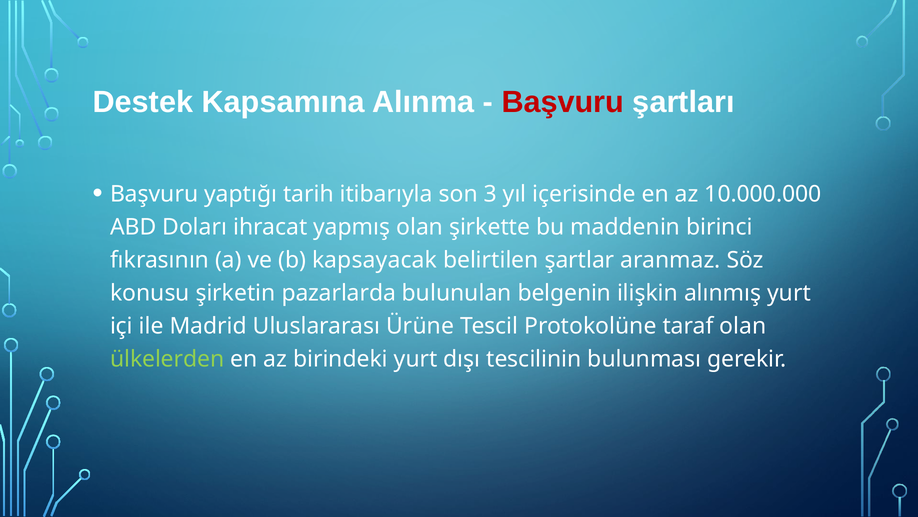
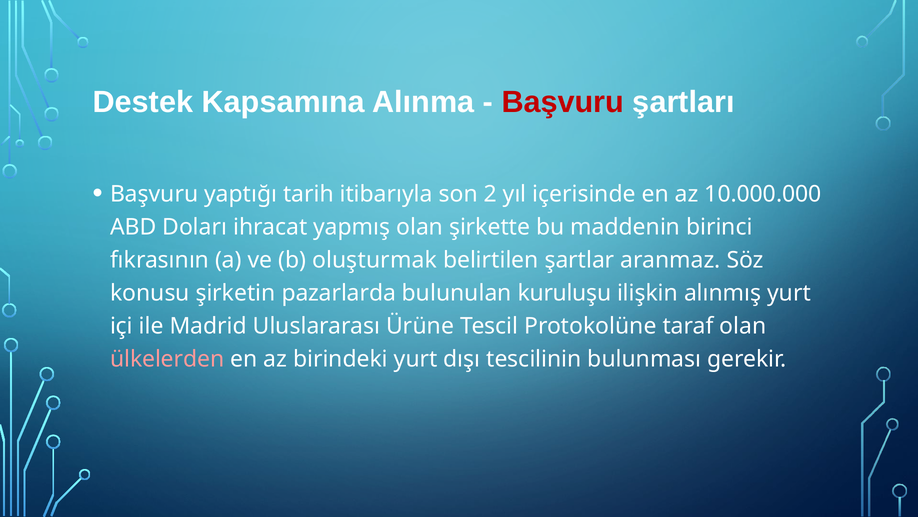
3: 3 -> 2
kapsayacak: kapsayacak -> oluşturmak
belgenin: belgenin -> kuruluşu
ülkelerden colour: light green -> pink
